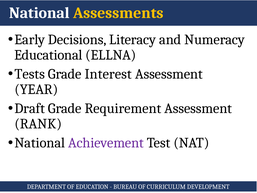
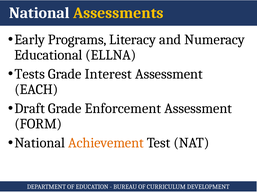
Decisions: Decisions -> Programs
YEAR: YEAR -> EACH
Requirement: Requirement -> Enforcement
RANK: RANK -> FORM
Achievement colour: purple -> orange
